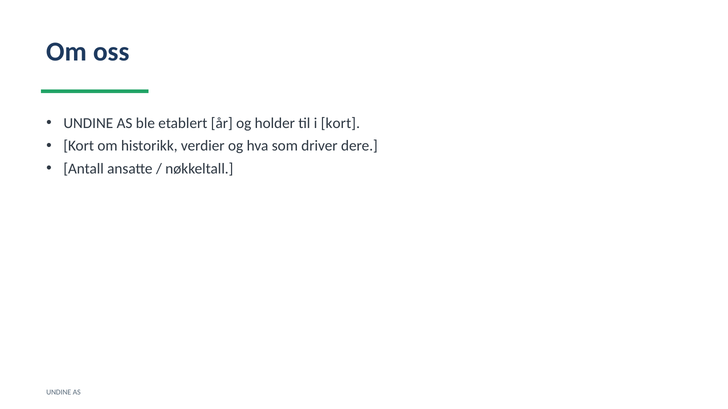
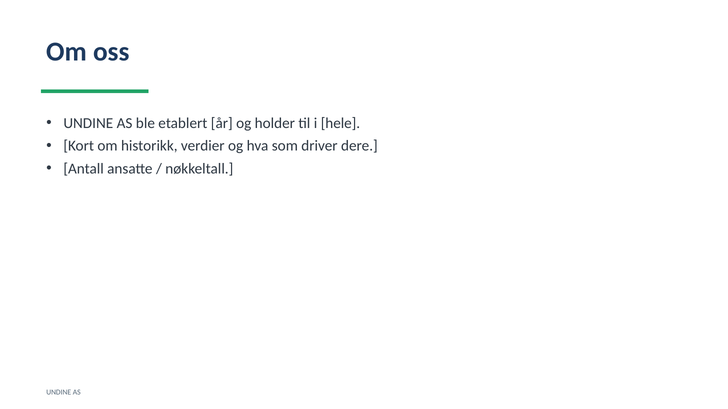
i kort: kort -> hele
